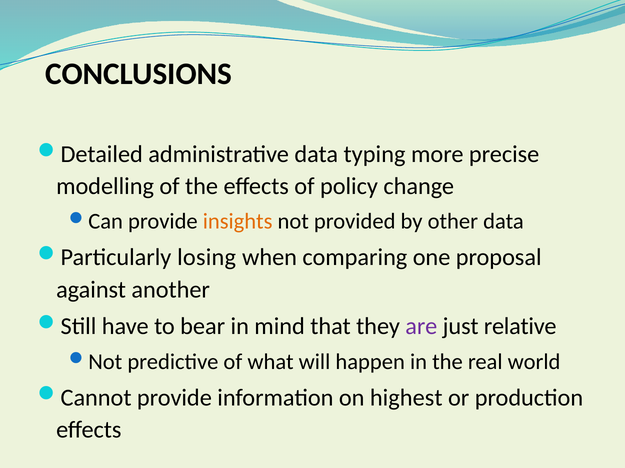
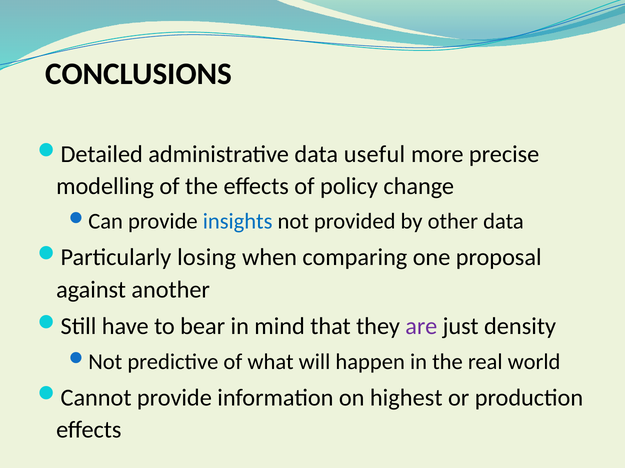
typing: typing -> useful
insights colour: orange -> blue
relative: relative -> density
